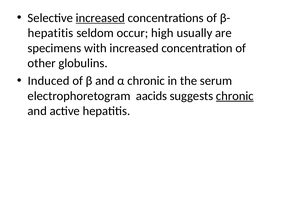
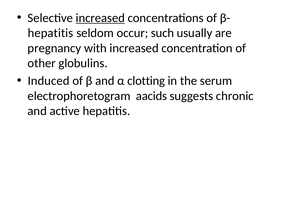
high: high -> such
specimens: specimens -> pregnancy
α chronic: chronic -> clotting
chronic at (235, 96) underline: present -> none
